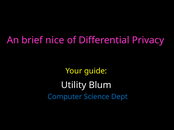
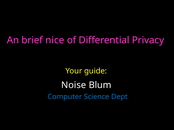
Utility: Utility -> Noise
